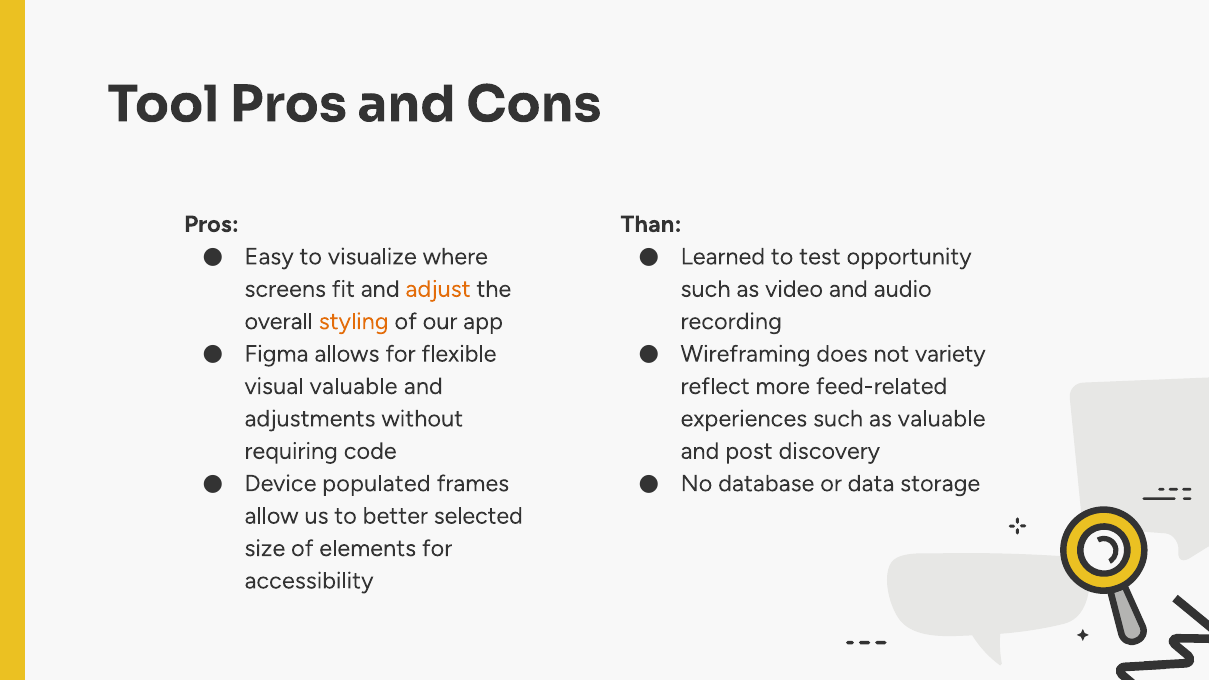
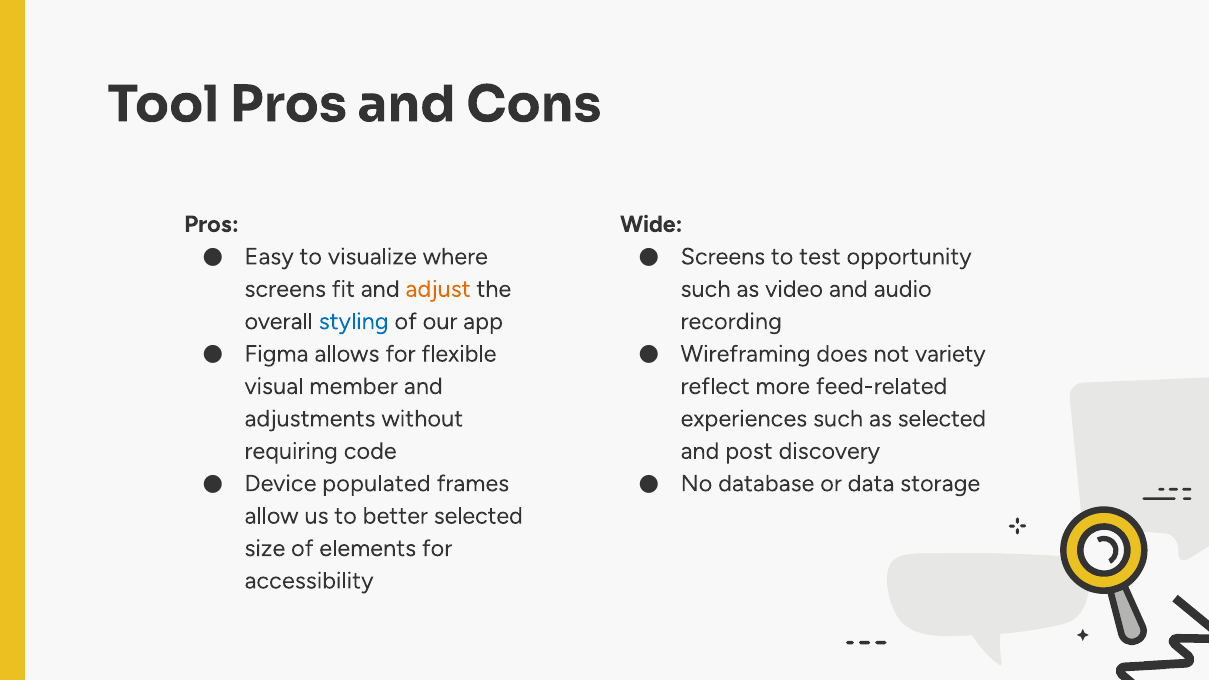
Than: Than -> Wide
Learned at (723, 257): Learned -> Screens
styling colour: orange -> blue
visual valuable: valuable -> member
as valuable: valuable -> selected
